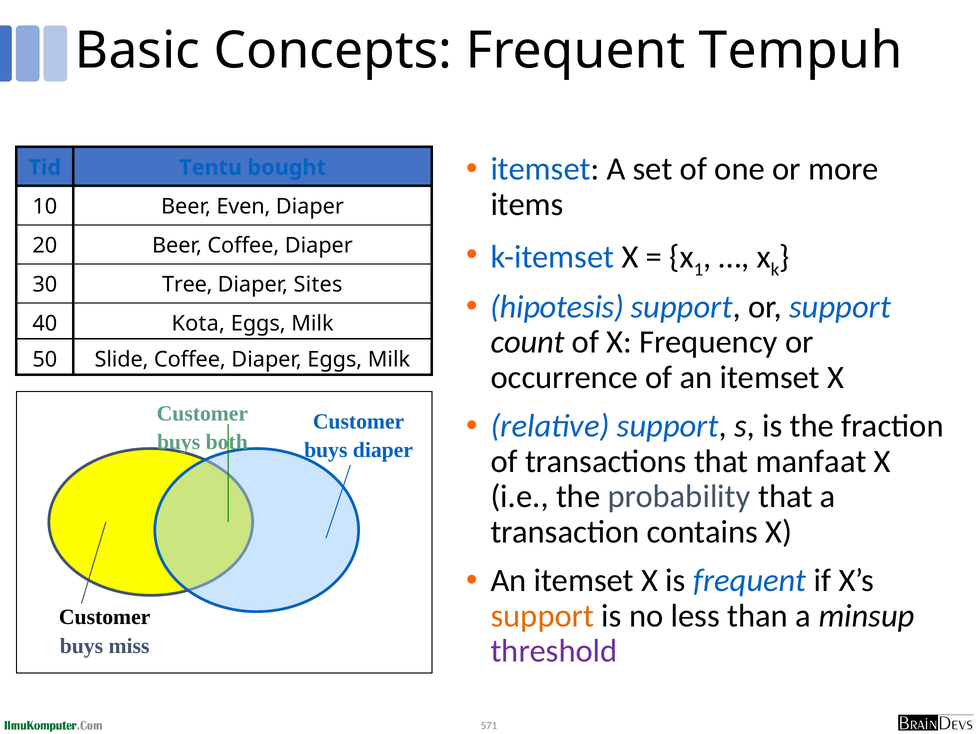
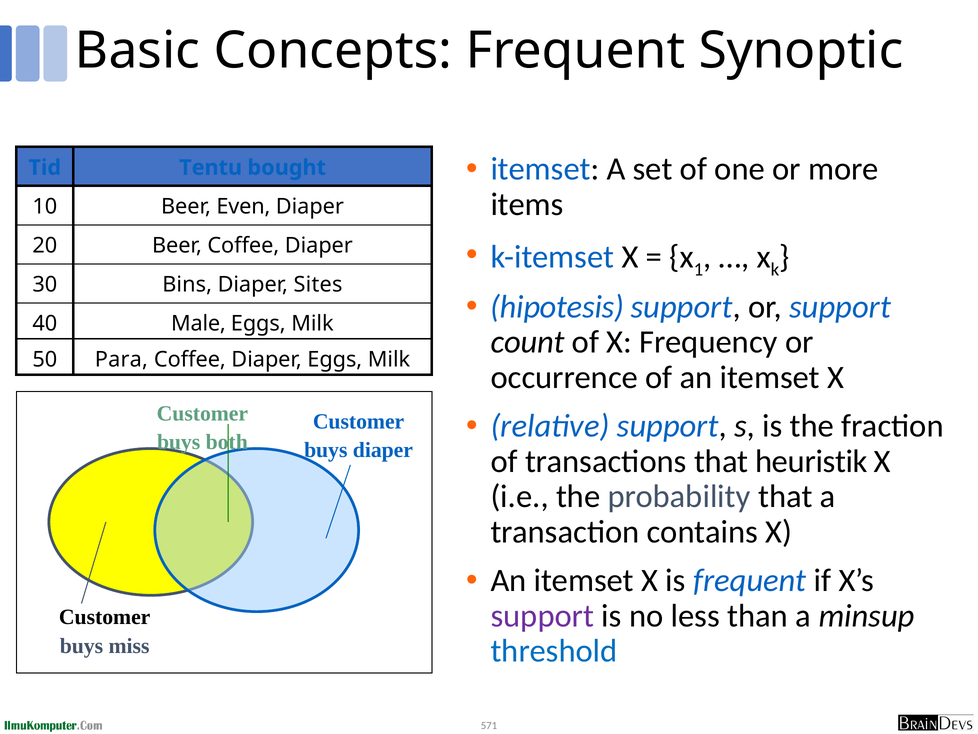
Tempuh: Tempuh -> Synoptic
Tree: Tree -> Bins
Kota: Kota -> Male
Slide: Slide -> Para
manfaat: manfaat -> heuristik
support at (542, 615) colour: orange -> purple
threshold colour: purple -> blue
